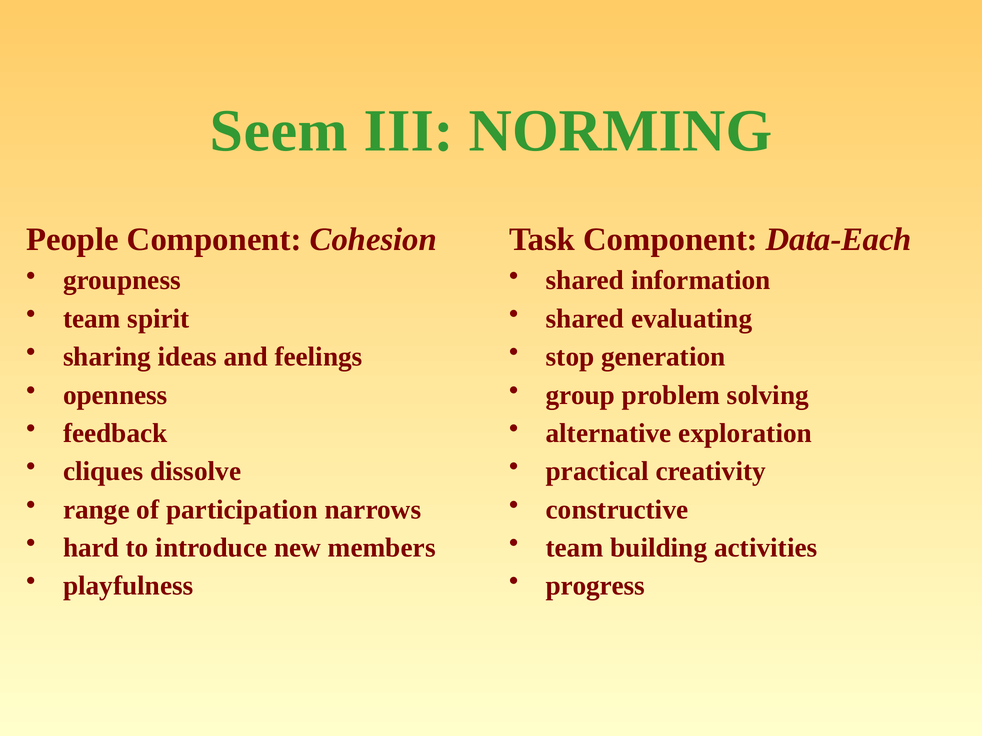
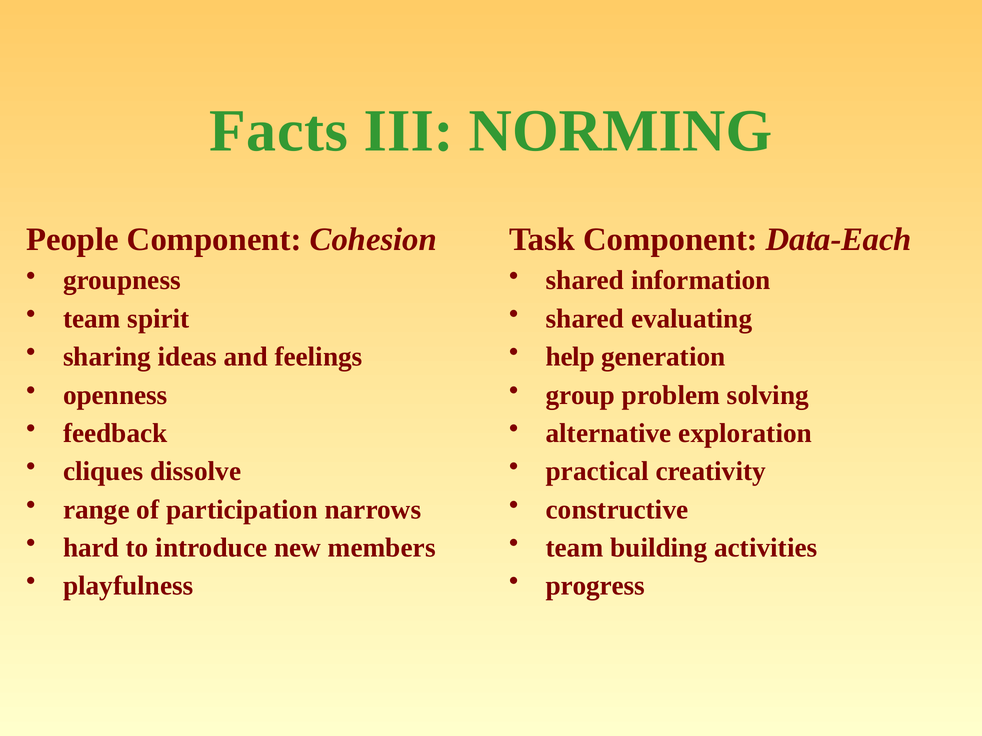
Seem: Seem -> Facts
stop: stop -> help
